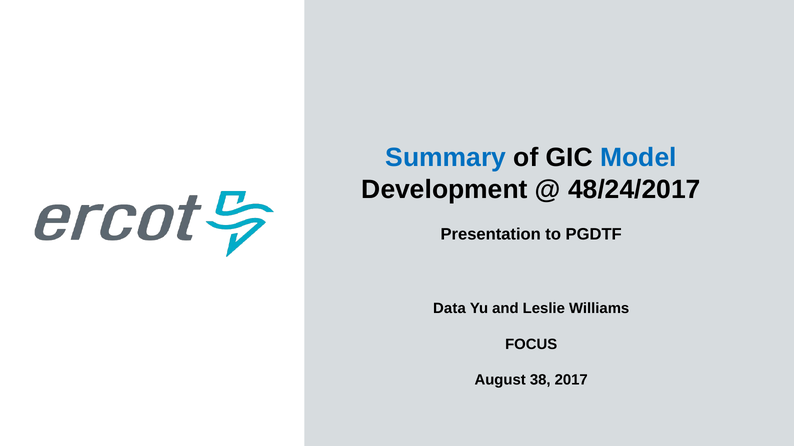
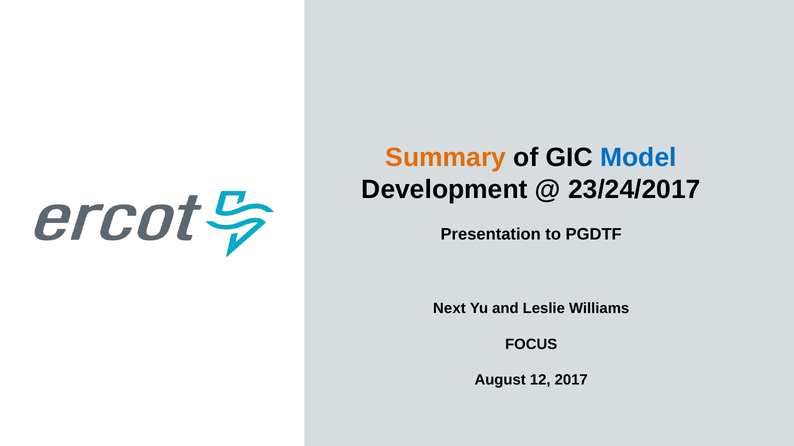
Summary colour: blue -> orange
48/24/2017: 48/24/2017 -> 23/24/2017
Data: Data -> Next
38: 38 -> 12
